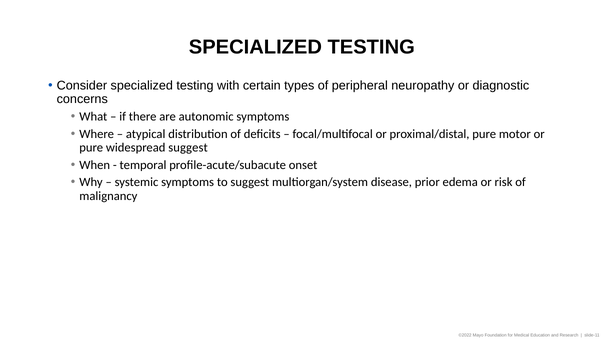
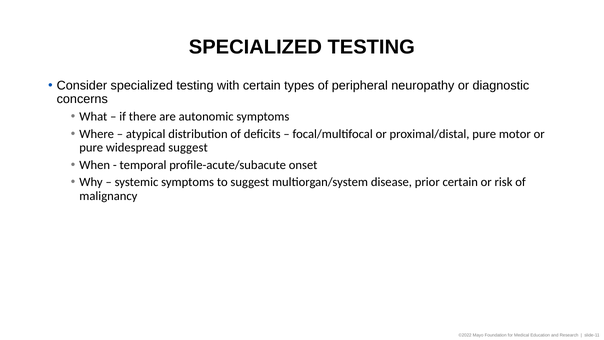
prior edema: edema -> certain
